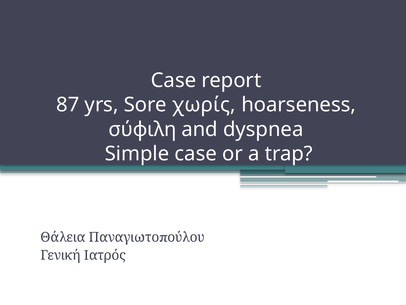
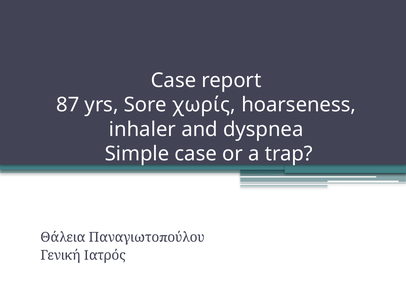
σύφιλη: σύφιλη -> inhaler
